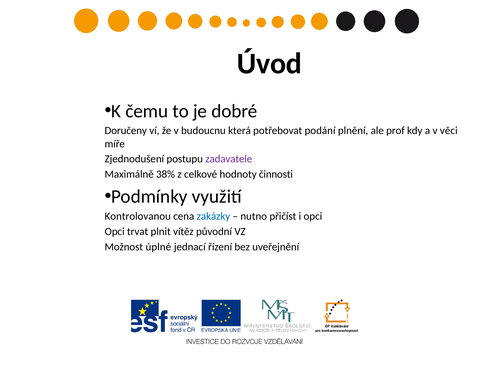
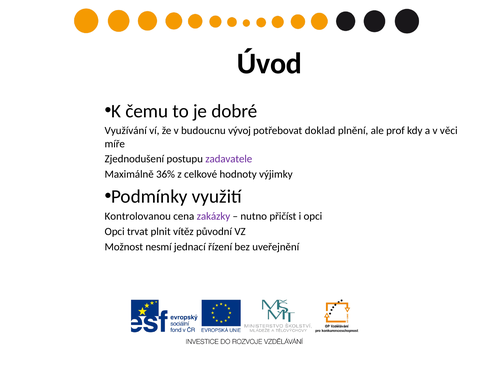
Doručeny: Doručeny -> Využívání
která: která -> vývoj
podání: podání -> doklad
38%: 38% -> 36%
činnosti: činnosti -> výjimky
zakázky colour: blue -> purple
úplné: úplné -> nesmí
